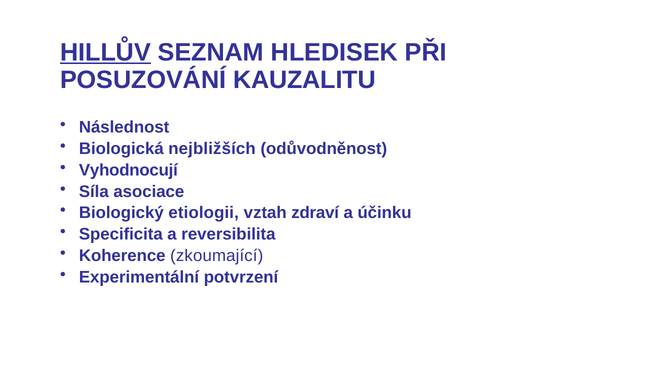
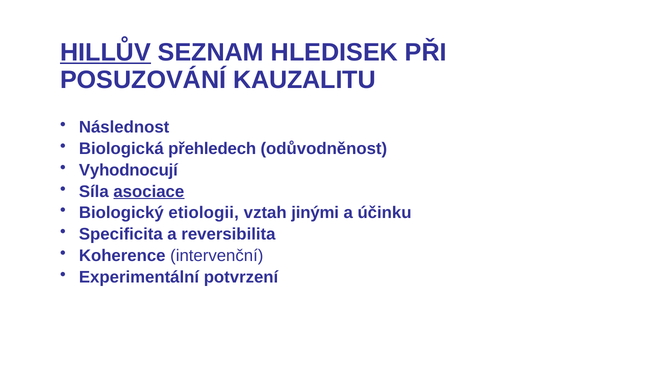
nejbližších: nejbližších -> přehledech
asociace underline: none -> present
zdraví: zdraví -> jinými
zkoumající: zkoumající -> intervenční
